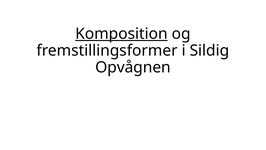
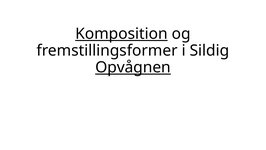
Opvågnen underline: none -> present
